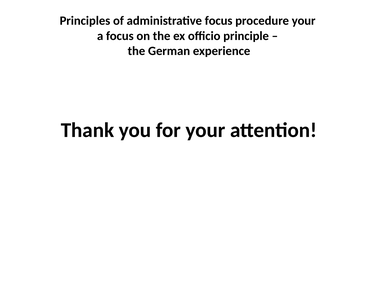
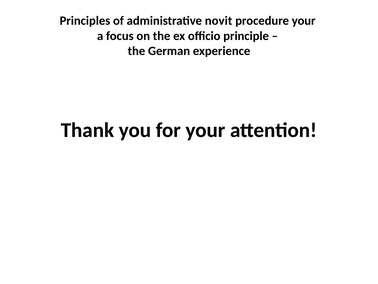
administrative focus: focus -> novit
